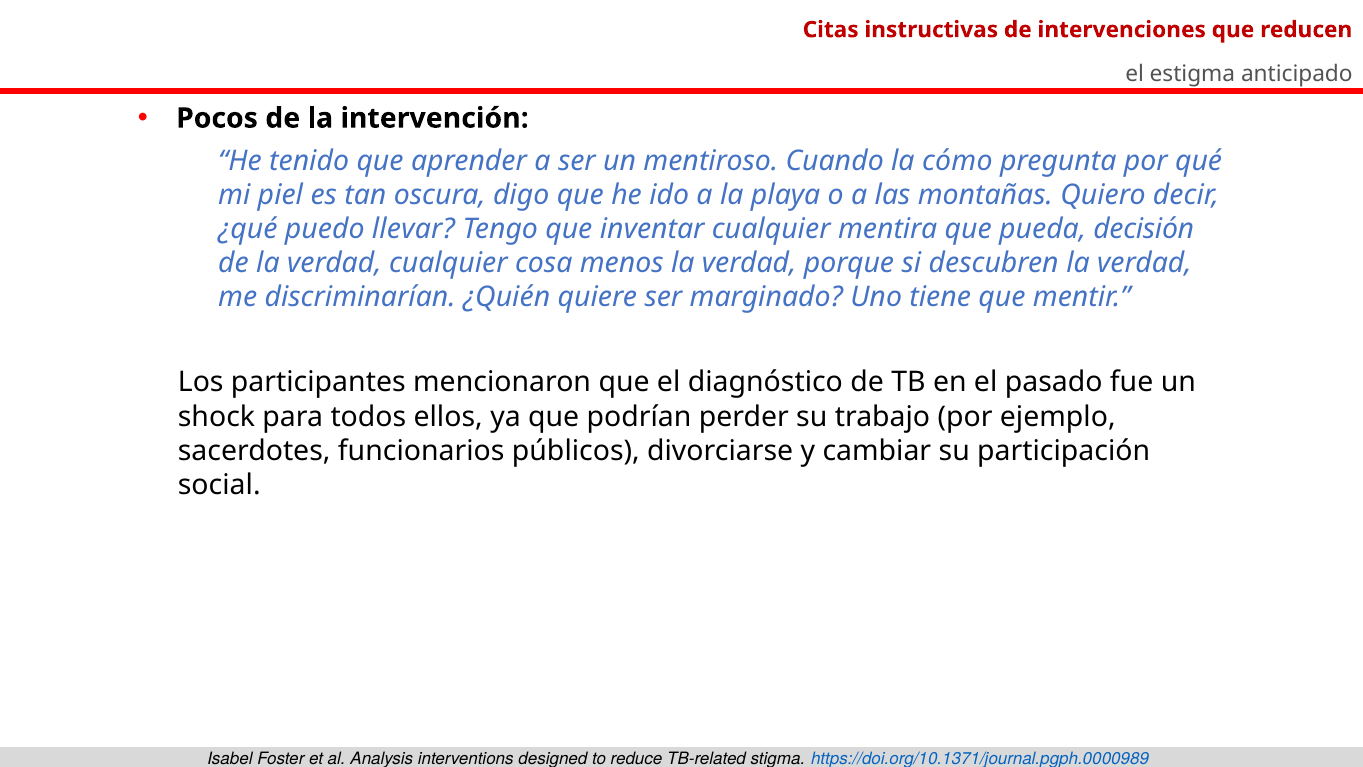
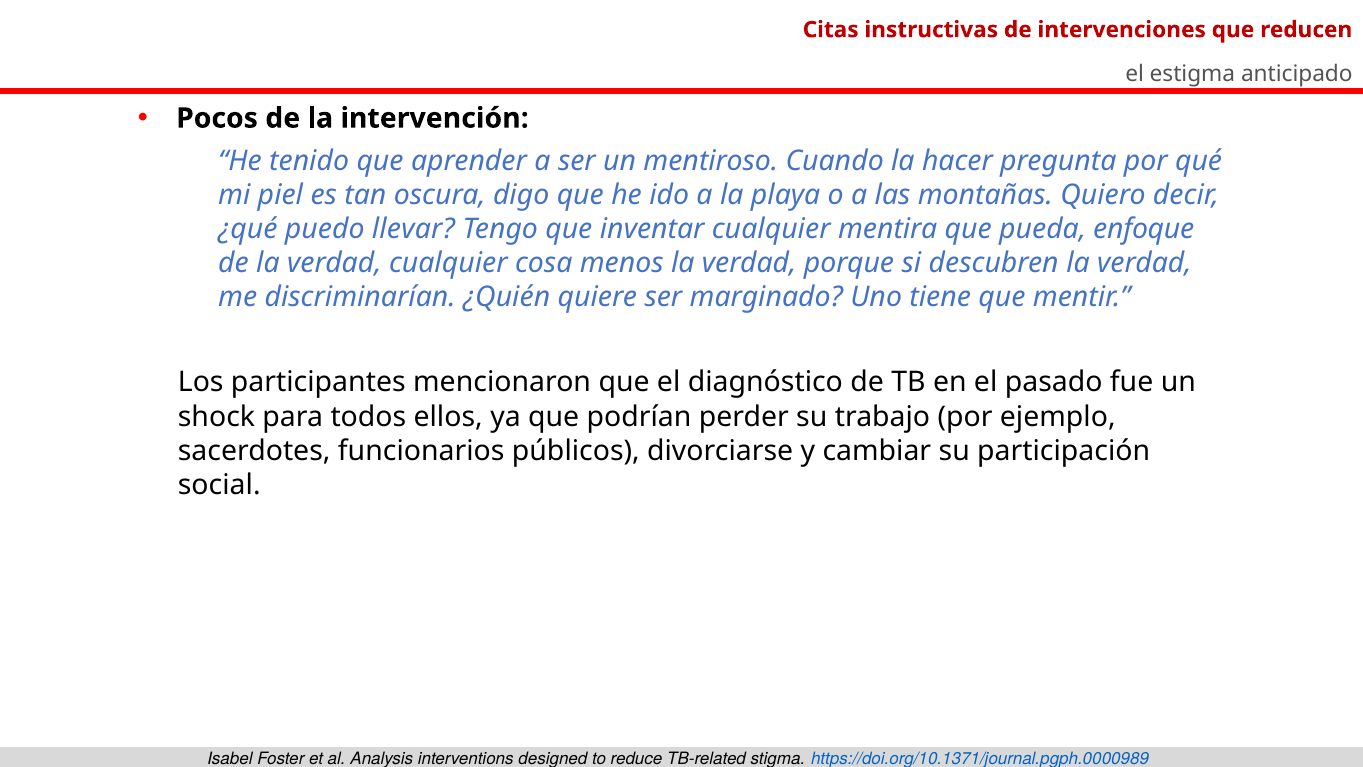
cómo: cómo -> hacer
decisión: decisión -> enfoque
